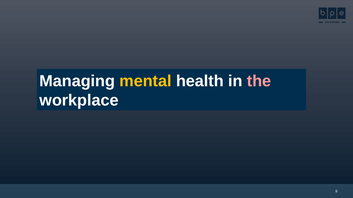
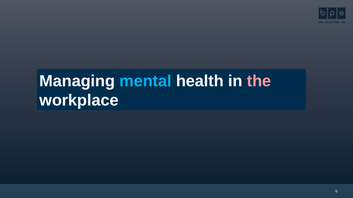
mental colour: yellow -> light blue
